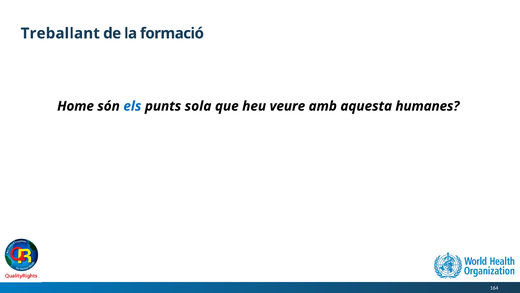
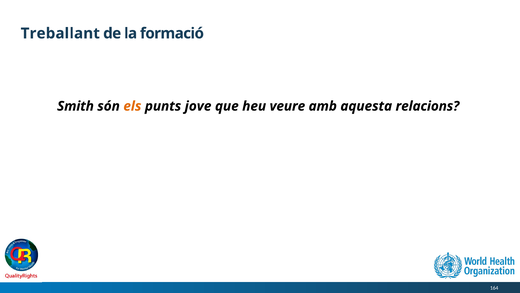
Home: Home -> Smith
els colour: blue -> orange
sola: sola -> jove
humanes: humanes -> relacions
